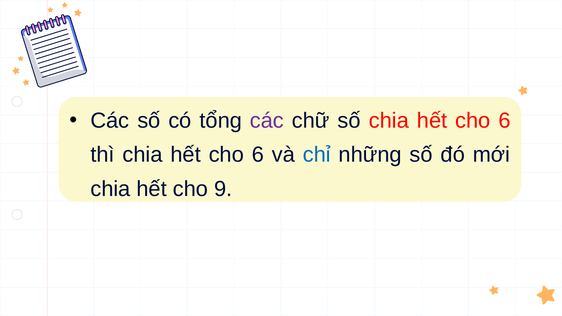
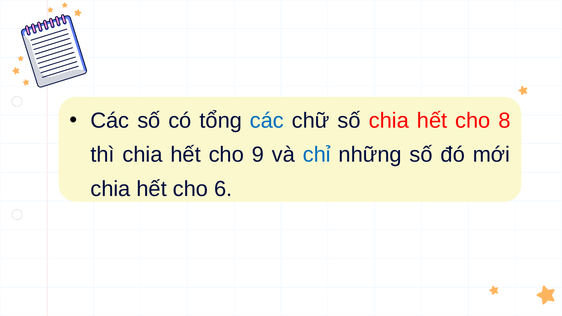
các at (267, 121) colour: purple -> blue
6 at (505, 121): 6 -> 8
6 at (258, 155): 6 -> 9
9: 9 -> 6
